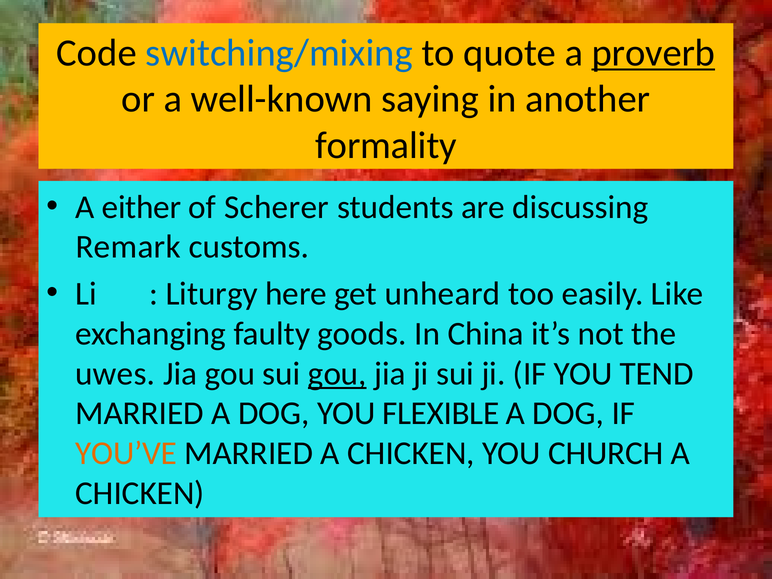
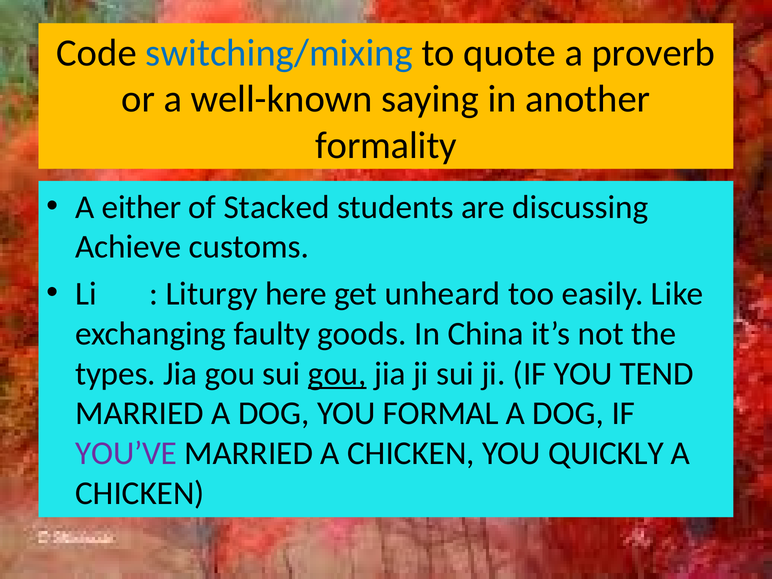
proverb underline: present -> none
Scherer: Scherer -> Stacked
Remark: Remark -> Achieve
uwes: uwes -> types
FLEXIBLE: FLEXIBLE -> FORMAL
YOU’VE colour: orange -> purple
CHURCH: CHURCH -> QUICKLY
